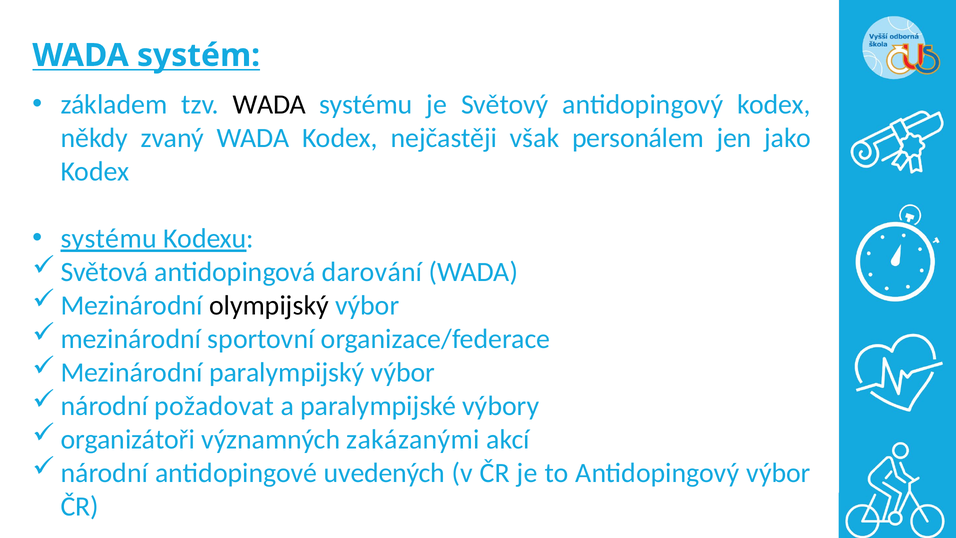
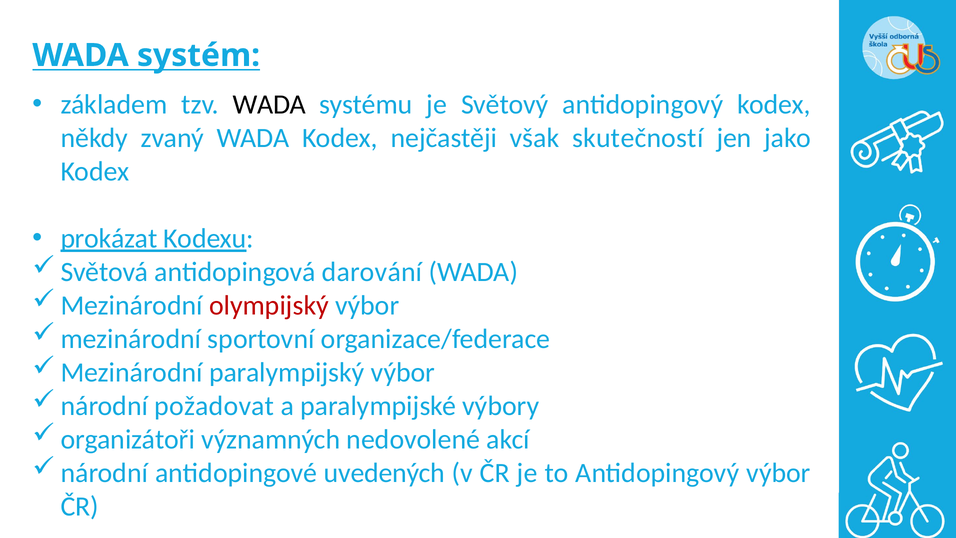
personálem: personálem -> skutečností
systému at (109, 239): systému -> prokázat
olympijský colour: black -> red
zakázanými: zakázanými -> nedovolené
